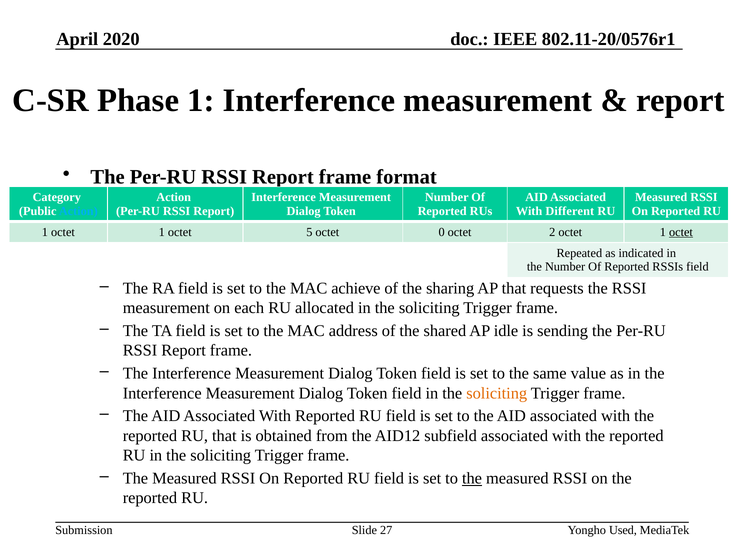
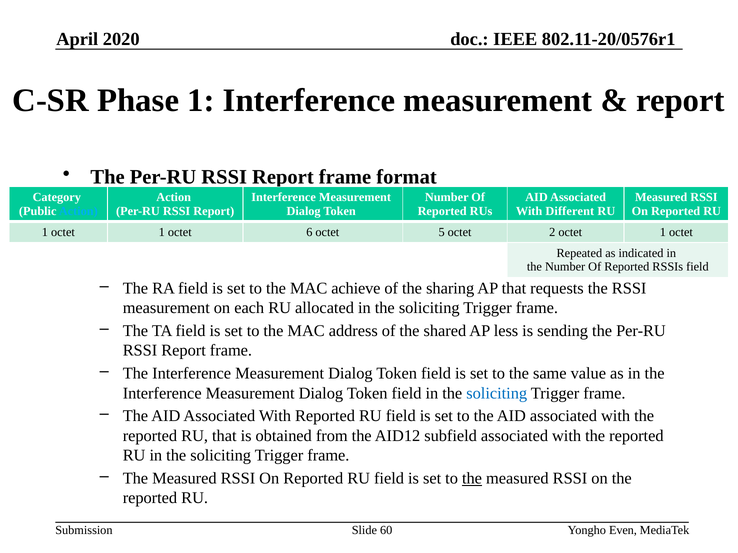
5: 5 -> 6
0: 0 -> 5
octet at (681, 232) underline: present -> none
idle: idle -> less
soliciting at (497, 394) colour: orange -> blue
Used: Used -> Even
27: 27 -> 60
